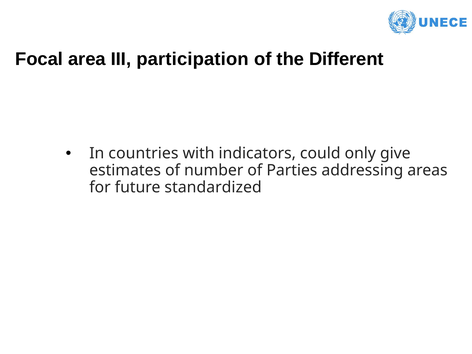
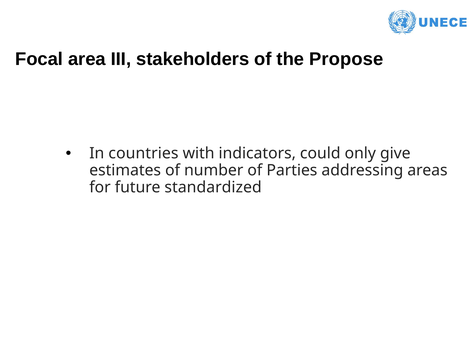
participation: participation -> stakeholders
Different: Different -> Propose
